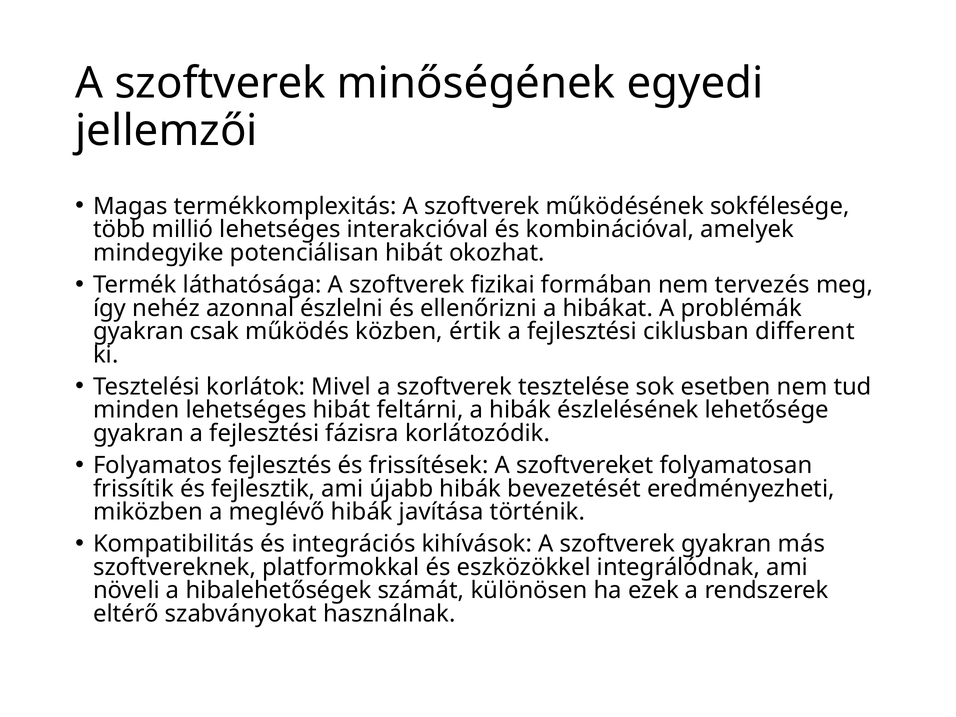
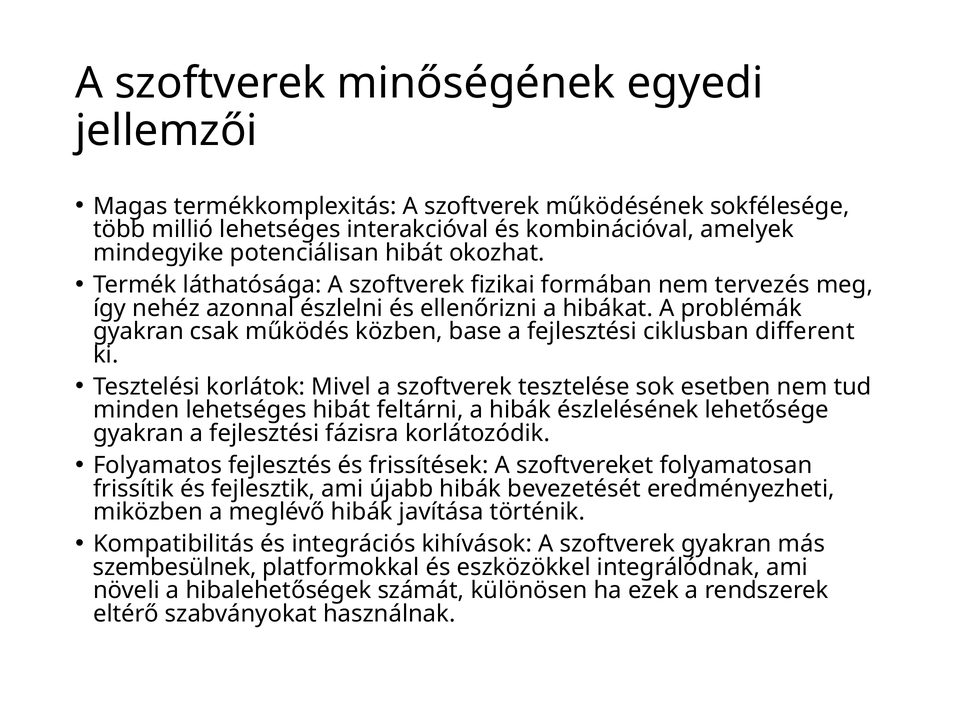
értik: értik -> base
szoftvereknek: szoftvereknek -> szembesülnek
